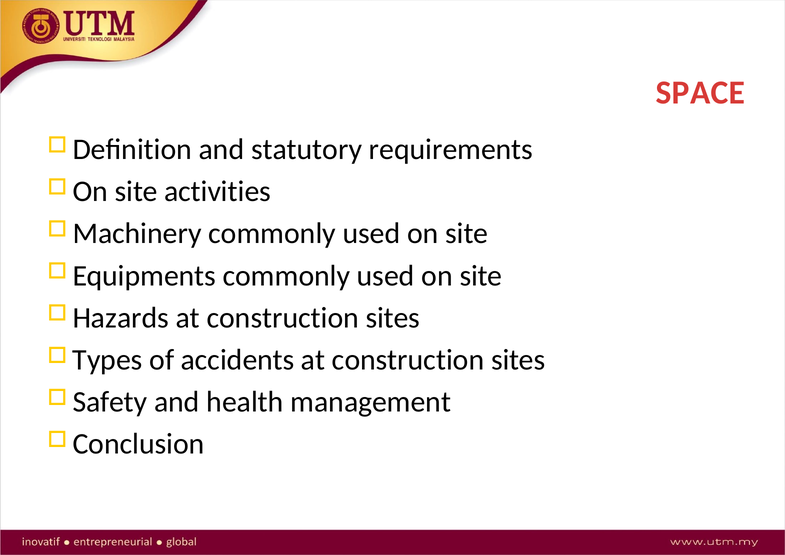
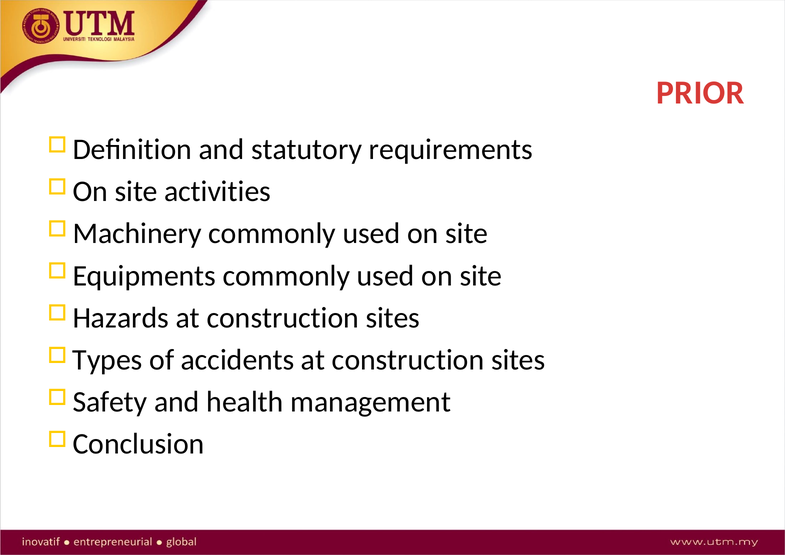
SPACE: SPACE -> PRIOR
